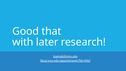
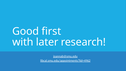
that: that -> first
